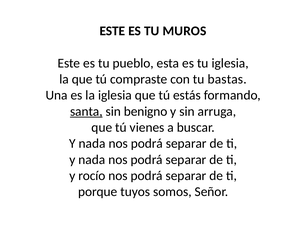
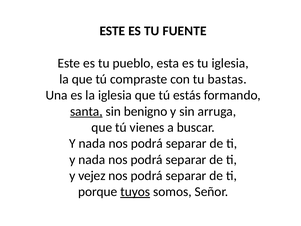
MUROS: MUROS -> FUENTE
rocío: rocío -> vejez
tuyos underline: none -> present
